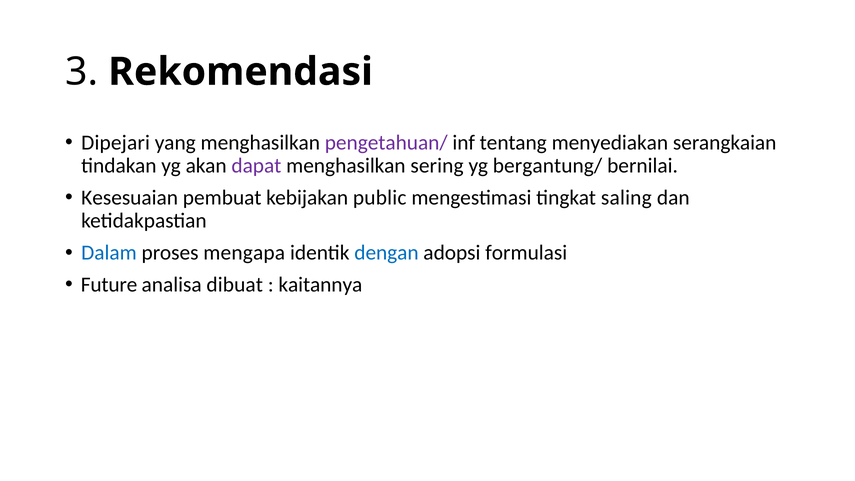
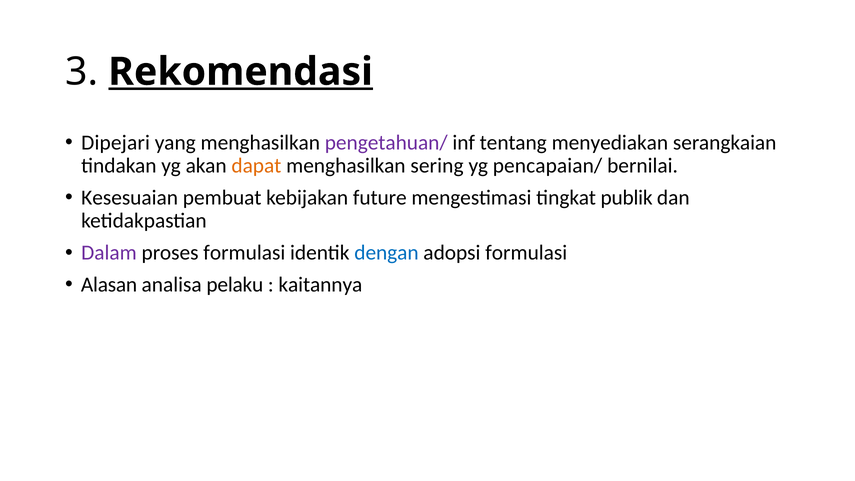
Rekomendasi underline: none -> present
dapat colour: purple -> orange
bergantung/: bergantung/ -> pencapaian/
public: public -> future
saling: saling -> publik
Dalam colour: blue -> purple
proses mengapa: mengapa -> formulasi
Future: Future -> Alasan
dibuat: dibuat -> pelaku
